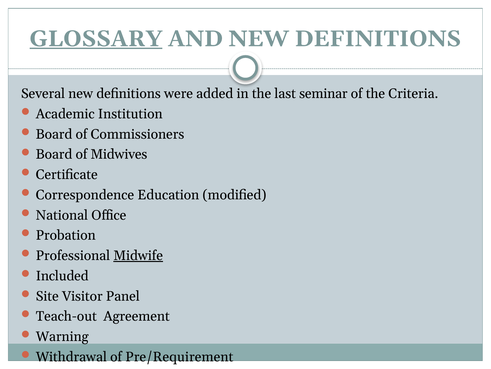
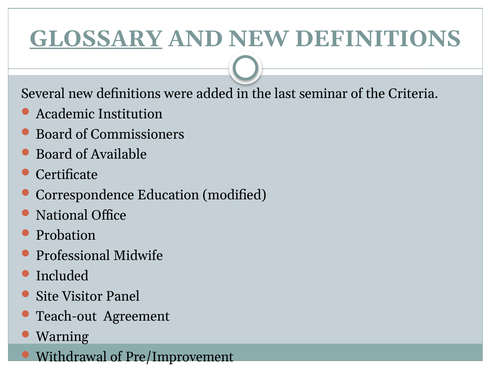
Midwives: Midwives -> Available
Midwife underline: present -> none
Pre/Requirement: Pre/Requirement -> Pre/Improvement
